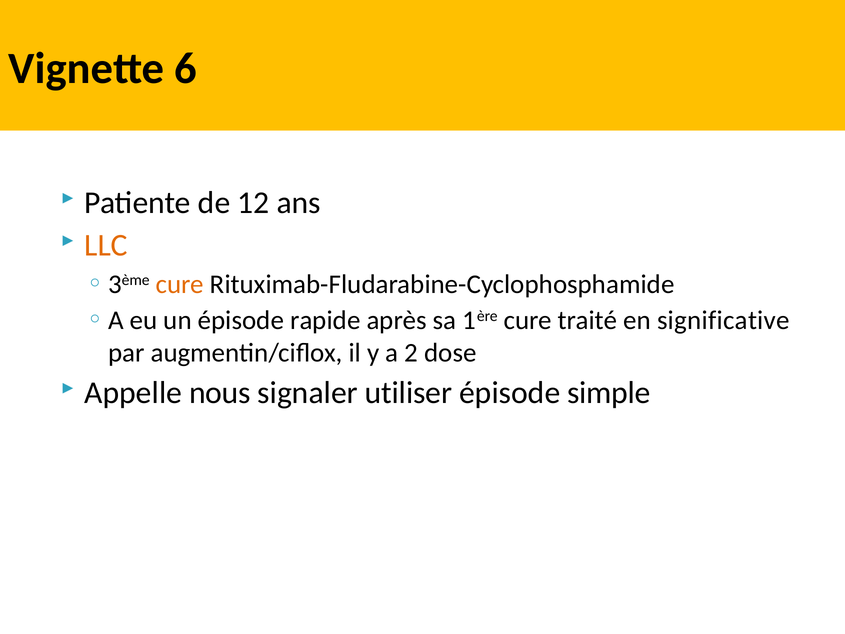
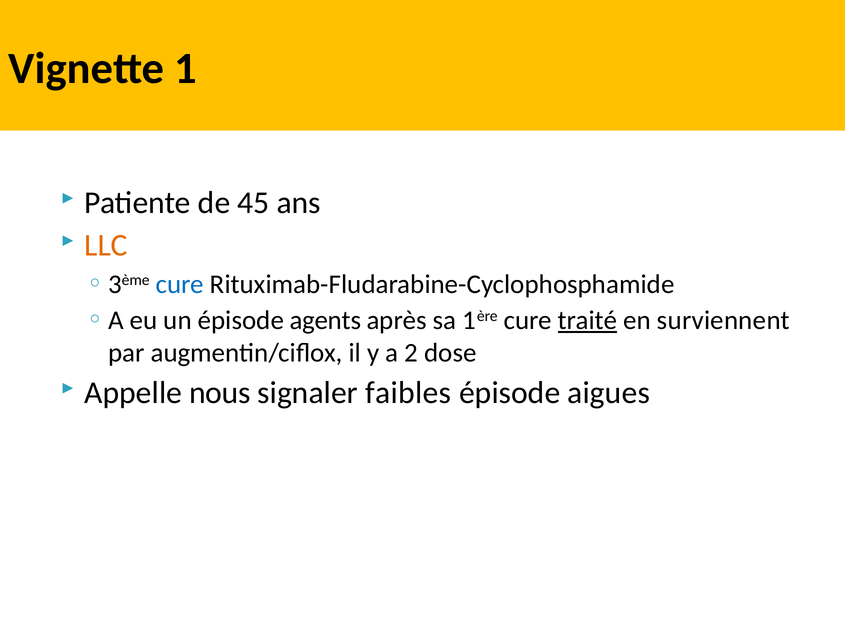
6: 6 -> 1
12: 12 -> 45
cure at (180, 284) colour: orange -> blue
rapide: rapide -> agents
traité underline: none -> present
significative: significative -> surviennent
utiliser: utiliser -> faibles
simple: simple -> aigues
